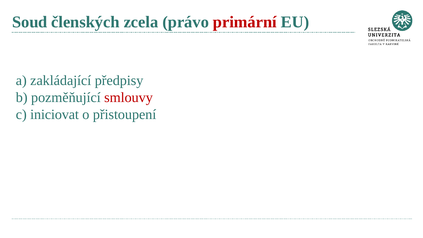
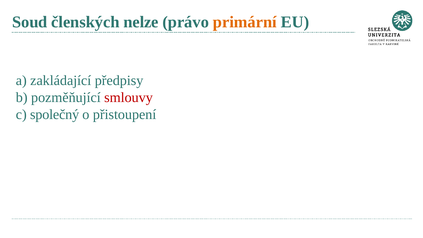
zcela: zcela -> nelze
primární colour: red -> orange
iniciovat: iniciovat -> společný
